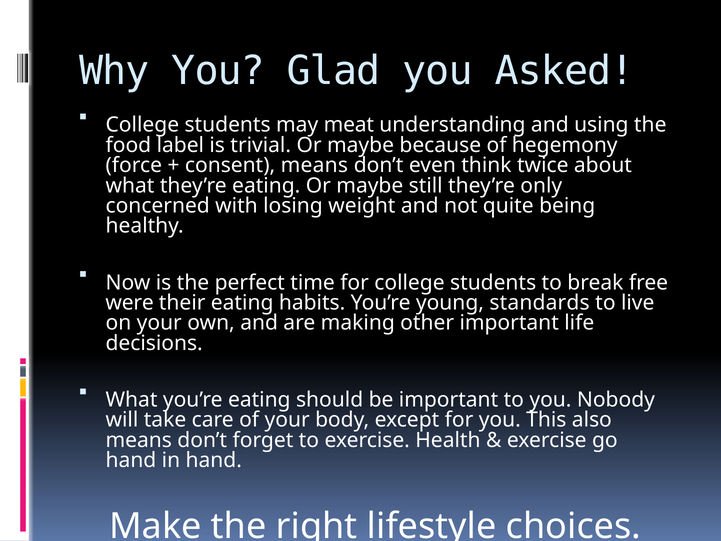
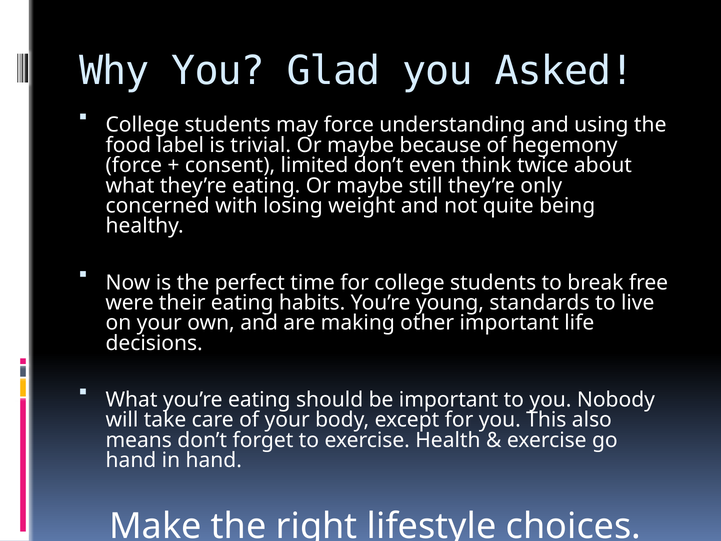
may meat: meat -> force
consent means: means -> limited
